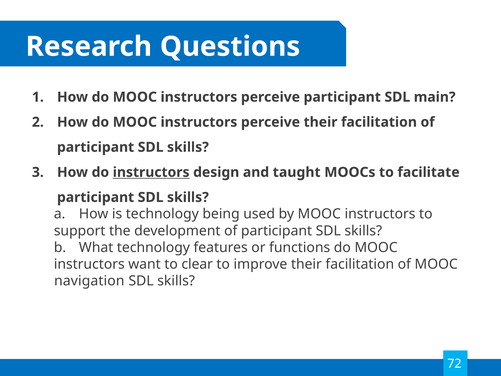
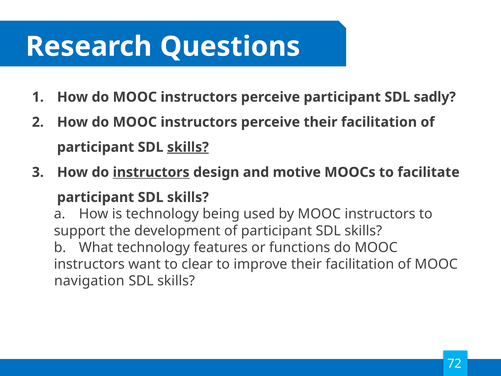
main: main -> sadly
skills at (188, 147) underline: none -> present
taught: taught -> motive
